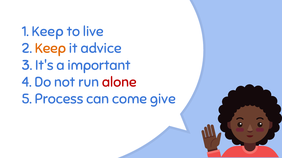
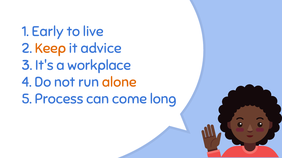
1 Keep: Keep -> Early
important: important -> workplace
alone colour: red -> orange
give: give -> long
